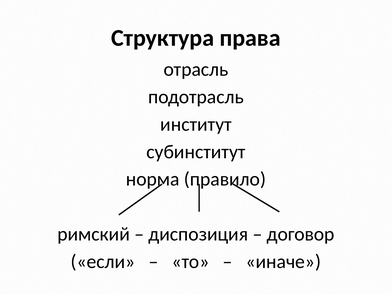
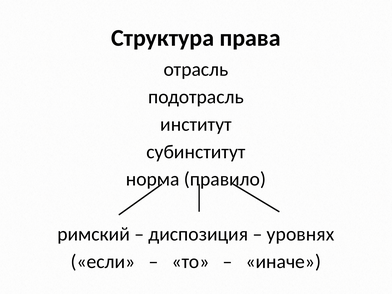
договор: договор -> уровнях
